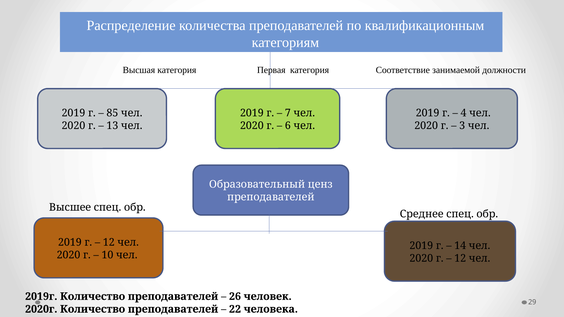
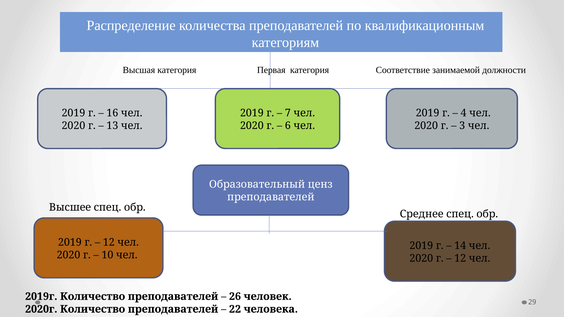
85: 85 -> 16
